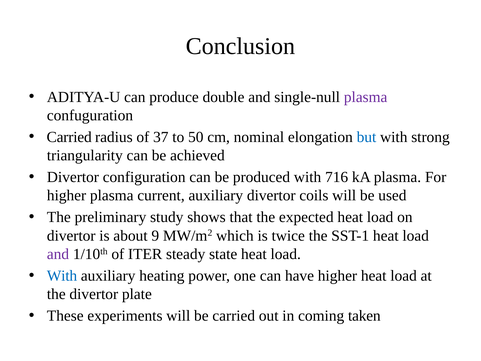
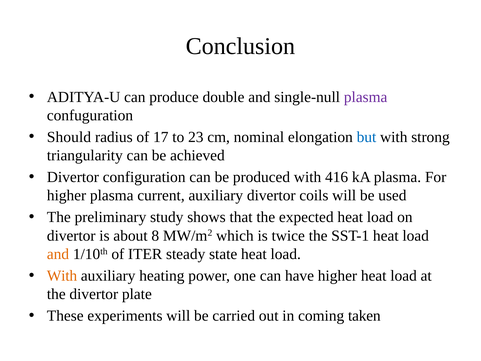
Carried at (69, 137): Carried -> Should
37: 37 -> 17
50: 50 -> 23
716: 716 -> 416
9: 9 -> 8
and at (58, 254) colour: purple -> orange
With at (62, 276) colour: blue -> orange
